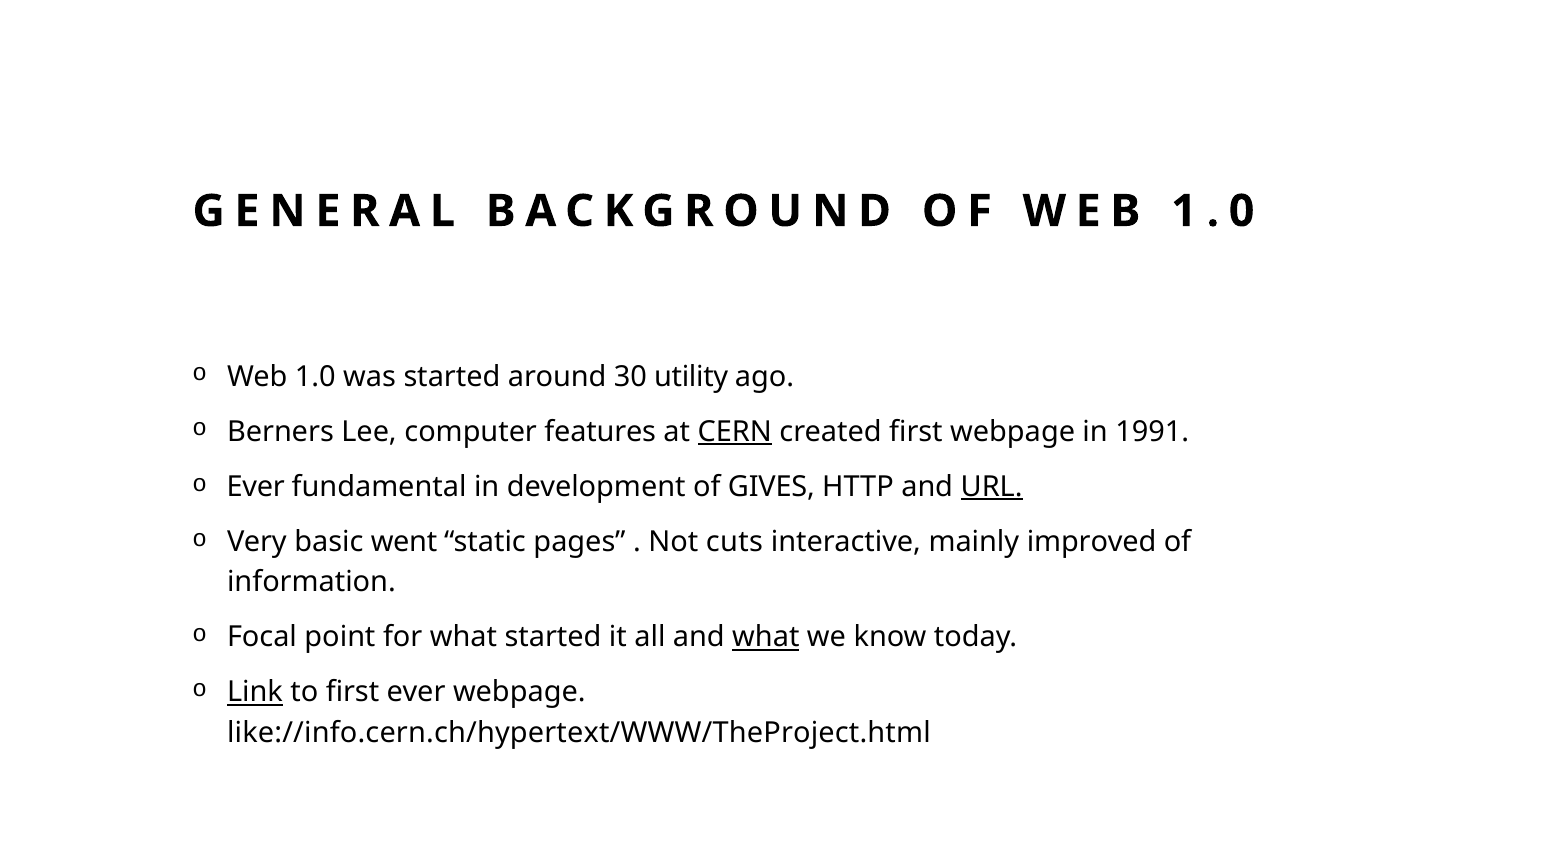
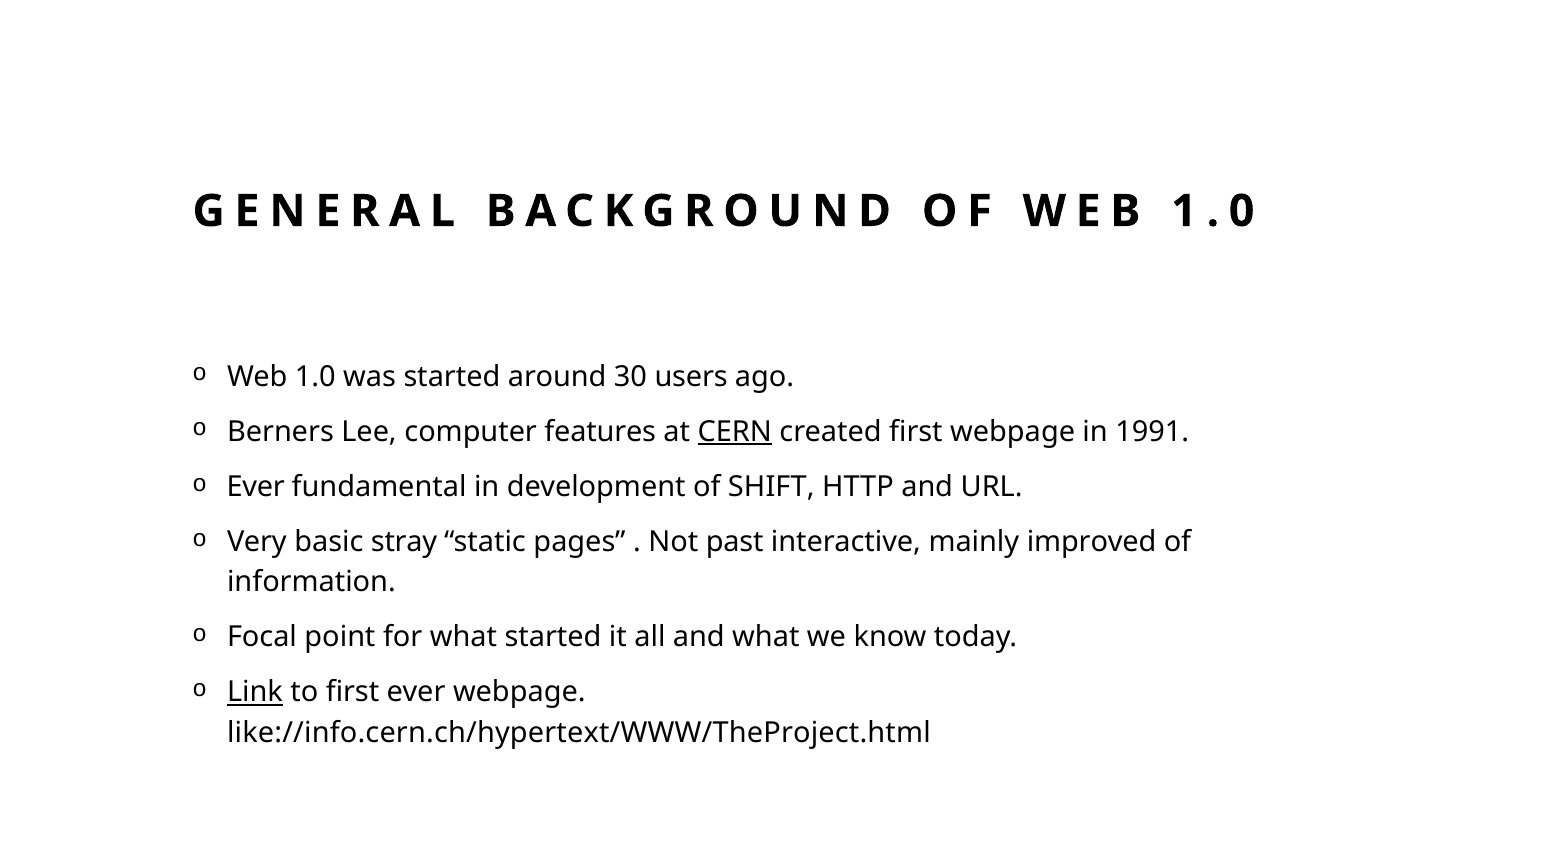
utility: utility -> users
GIVES: GIVES -> SHIFT
URL underline: present -> none
went: went -> stray
cuts: cuts -> past
what at (766, 637) underline: present -> none
